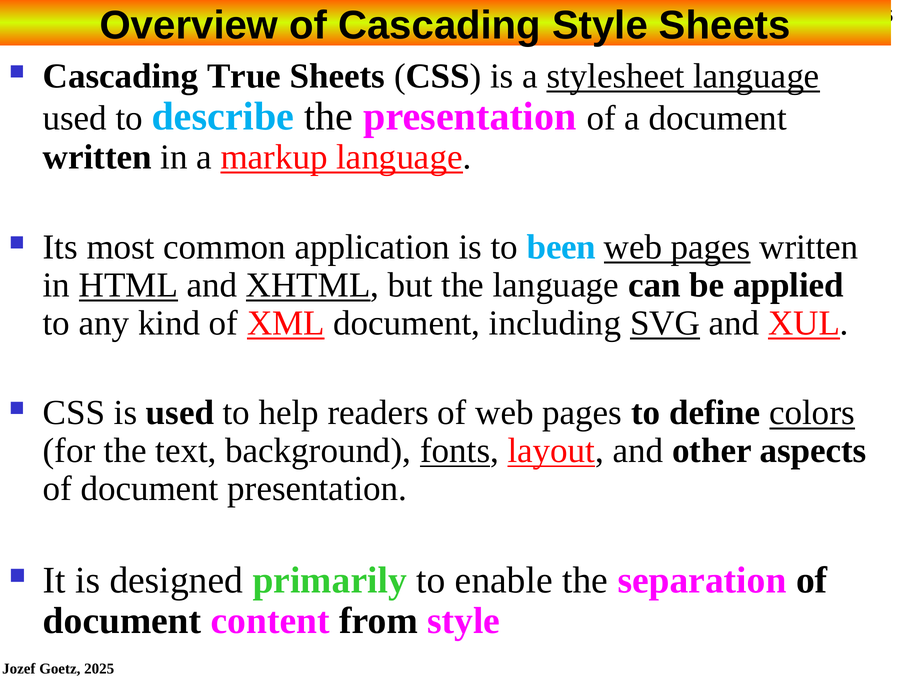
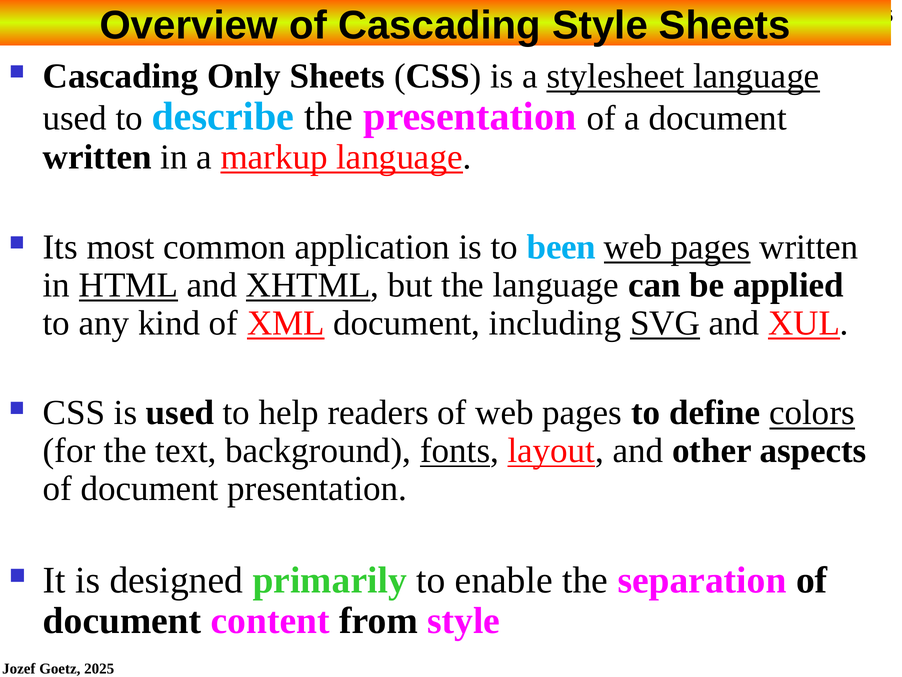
True: True -> Only
